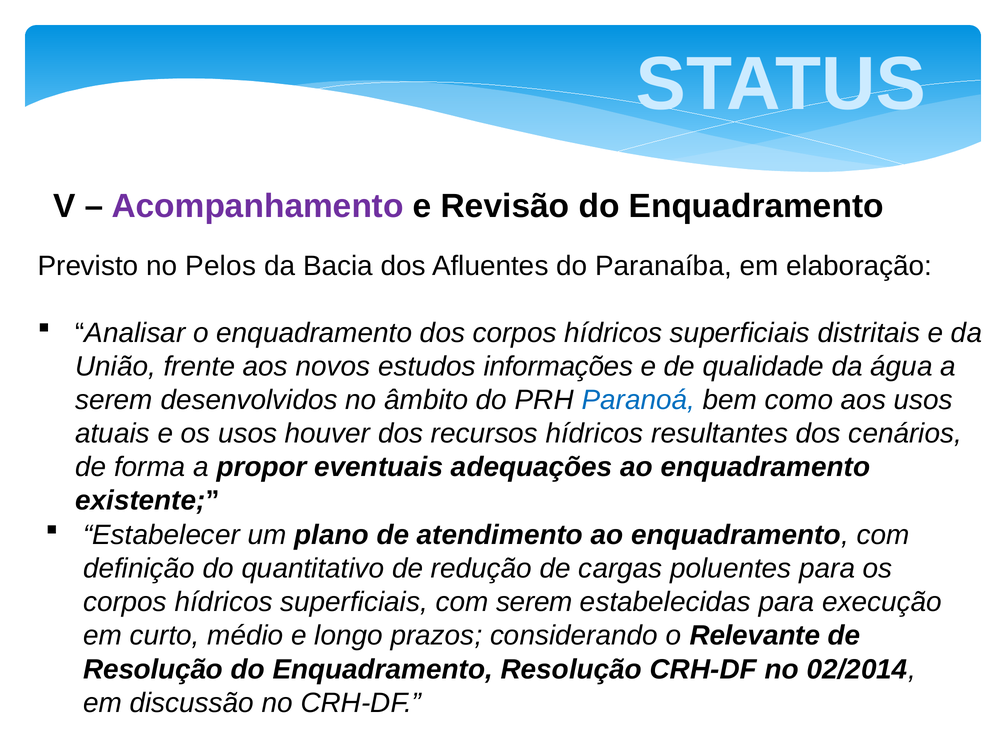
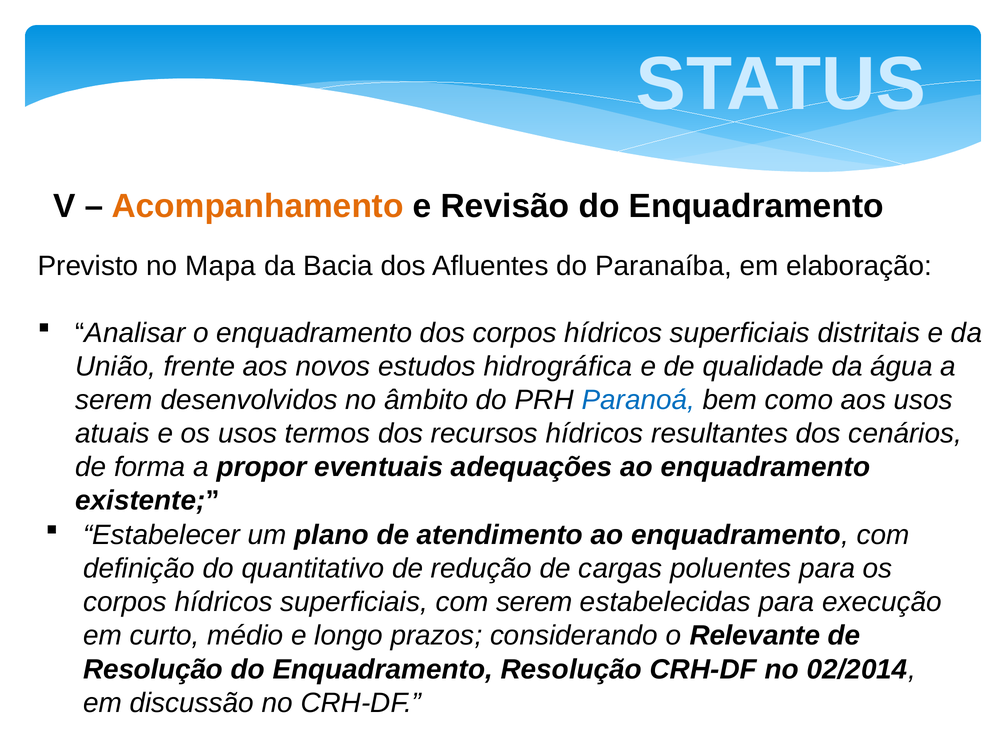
Acompanhamento colour: purple -> orange
Pelos: Pelos -> Mapa
informações: informações -> hidrográfica
houver: houver -> termos
